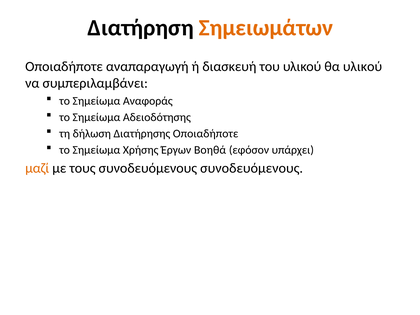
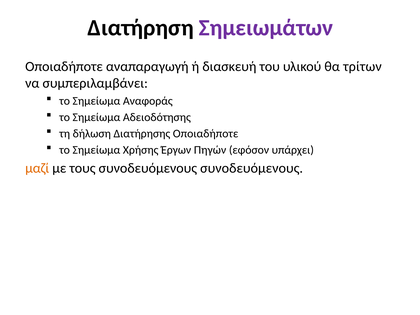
Σημειωμάτων colour: orange -> purple
θα υλικού: υλικού -> τρίτων
Βοηθά: Βοηθά -> Πηγών
